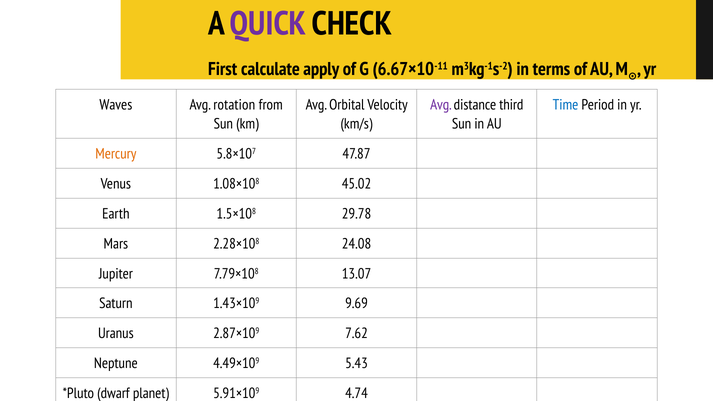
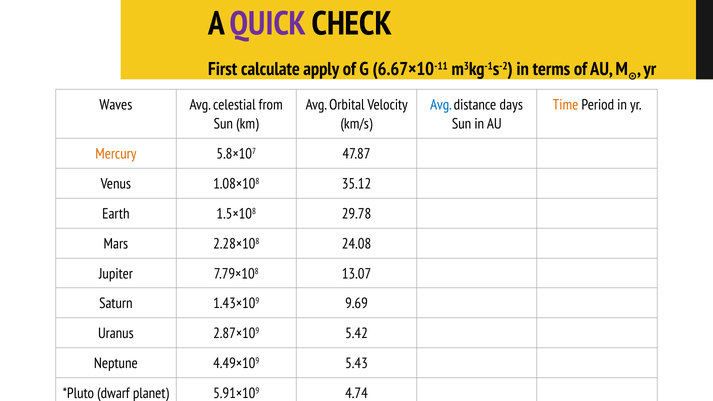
rotation: rotation -> celestial
Avg at (441, 105) colour: purple -> blue
third: third -> days
Time colour: blue -> orange
45.02: 45.02 -> 35.12
7.62: 7.62 -> 5.42
